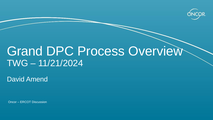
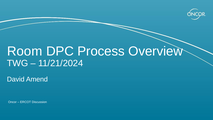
Grand: Grand -> Room
